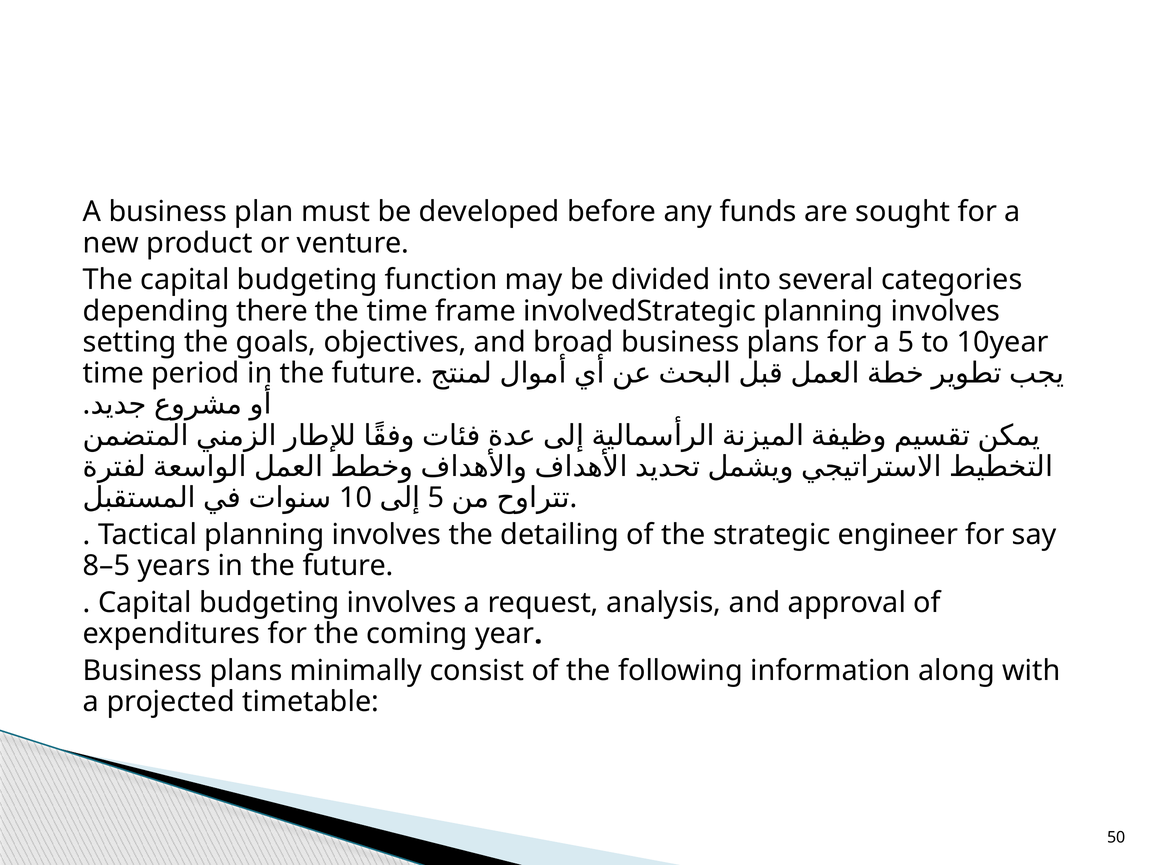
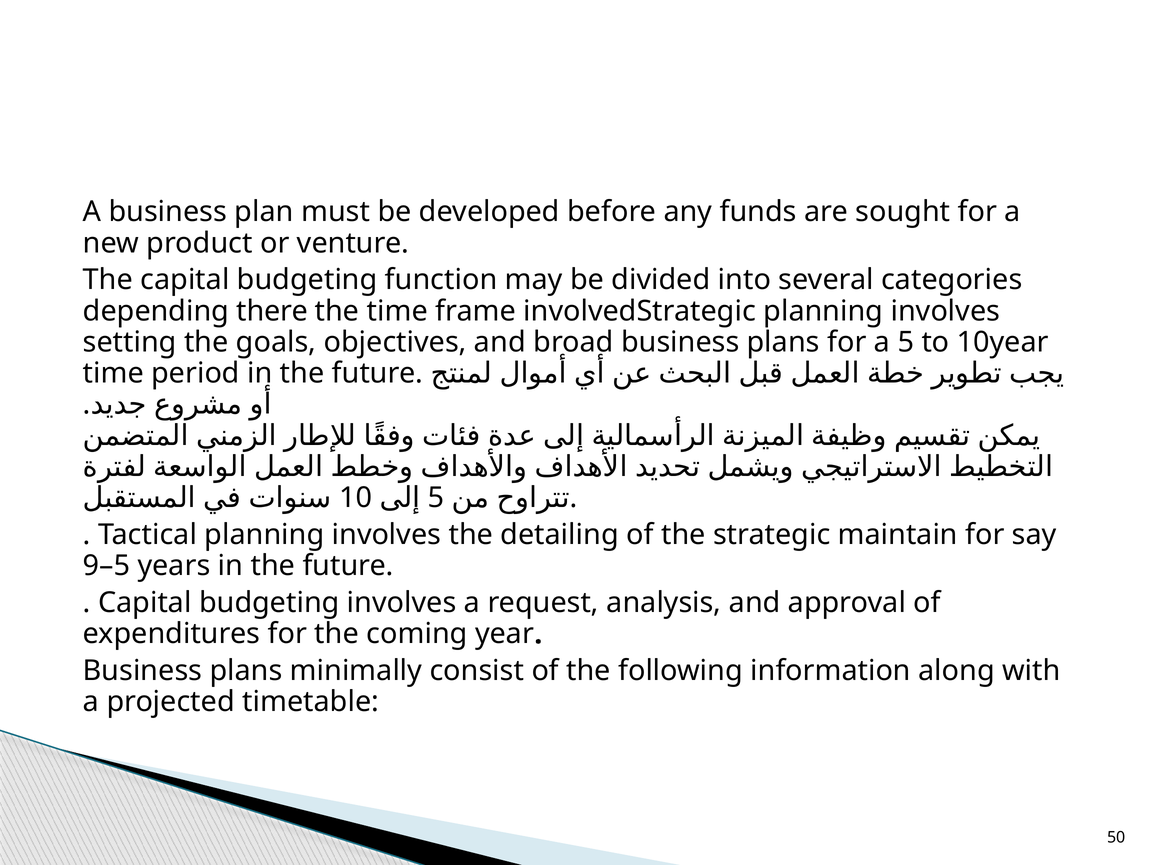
engineer: engineer -> maintain
8–5: 8–5 -> 9–5
